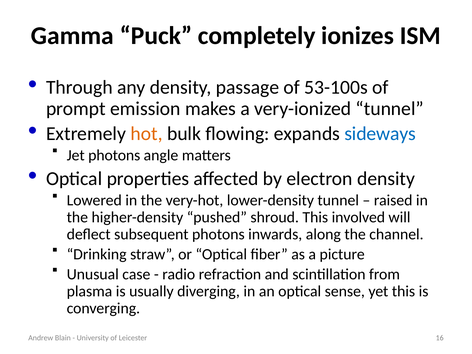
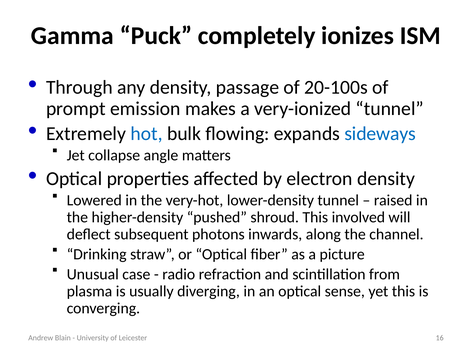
53-100s: 53-100s -> 20-100s
hot colour: orange -> blue
Jet photons: photons -> collapse
